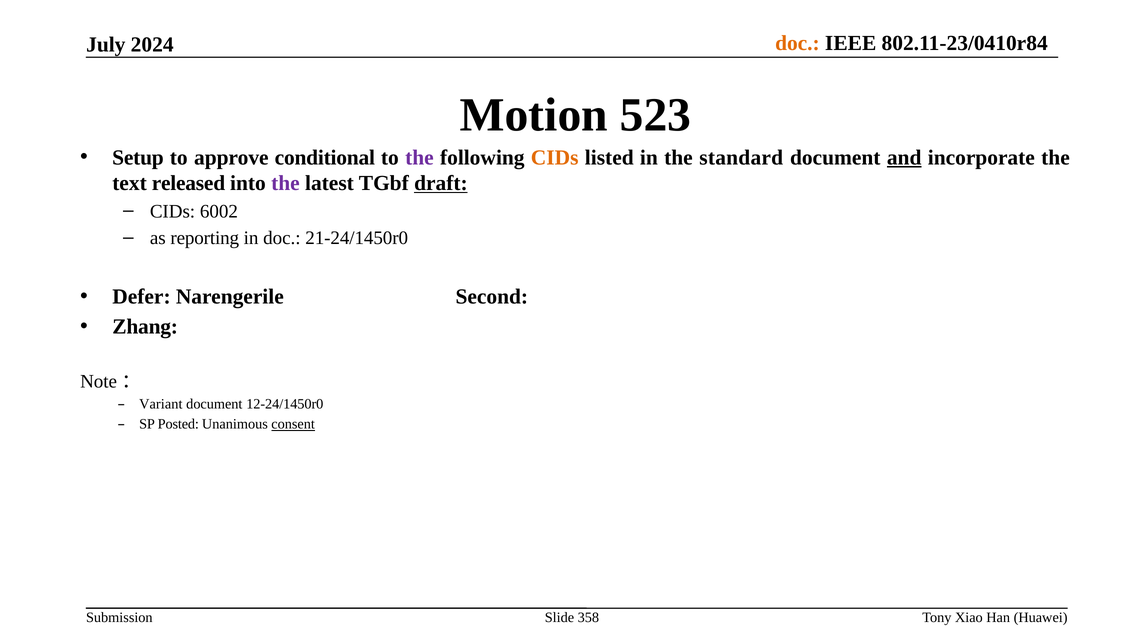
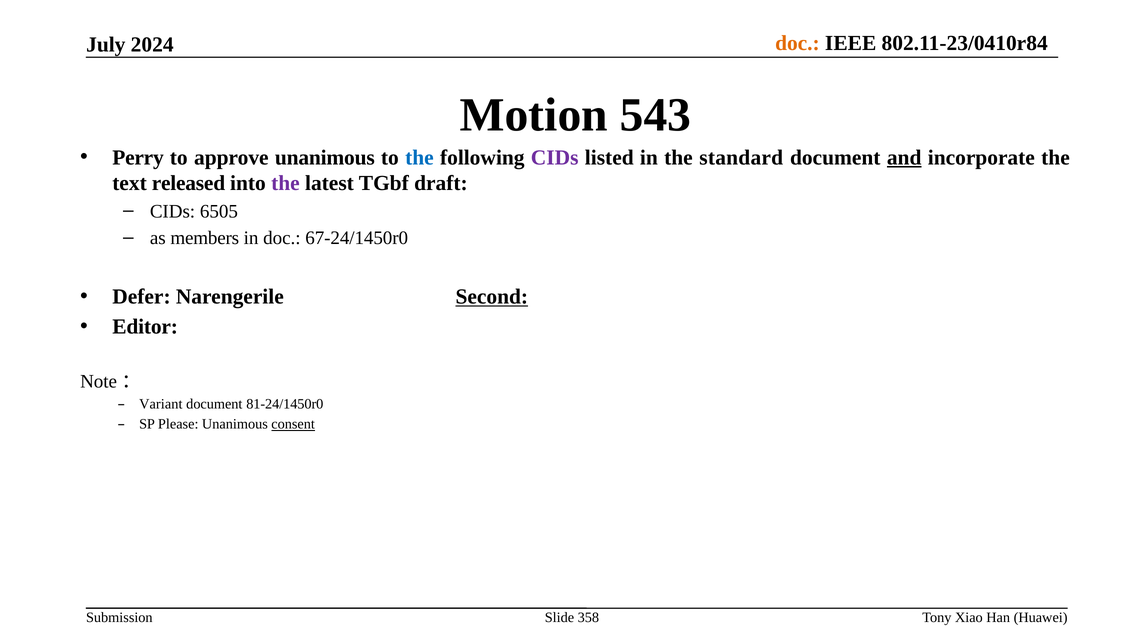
523: 523 -> 543
Setup: Setup -> Perry
approve conditional: conditional -> unanimous
the at (419, 157) colour: purple -> blue
CIDs at (555, 157) colour: orange -> purple
draft underline: present -> none
6002: 6002 -> 6505
reporting: reporting -> members
21-24/1450r0: 21-24/1450r0 -> 67-24/1450r0
Second underline: none -> present
Zhang: Zhang -> Editor
12-24/1450r0: 12-24/1450r0 -> 81-24/1450r0
Posted: Posted -> Please
